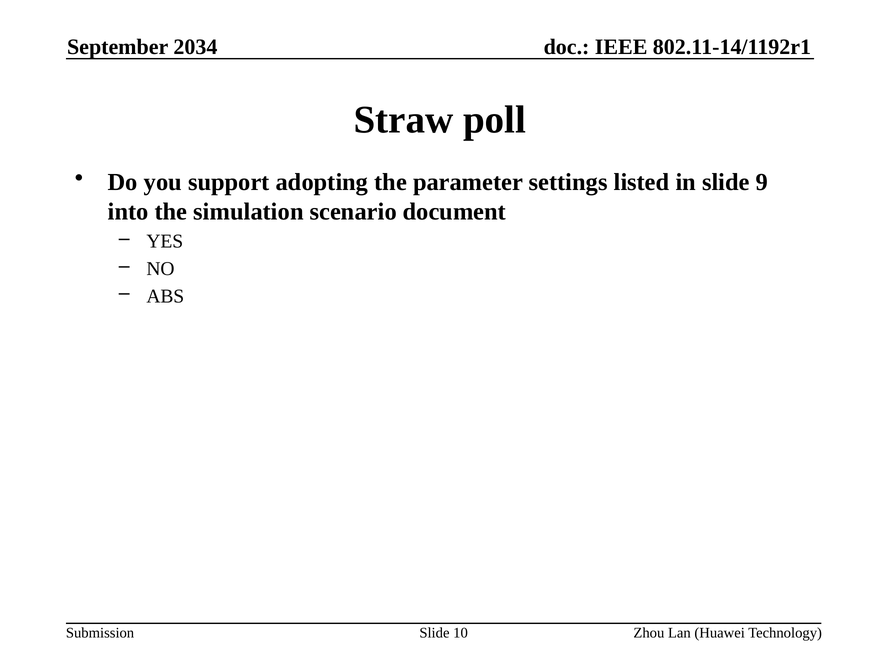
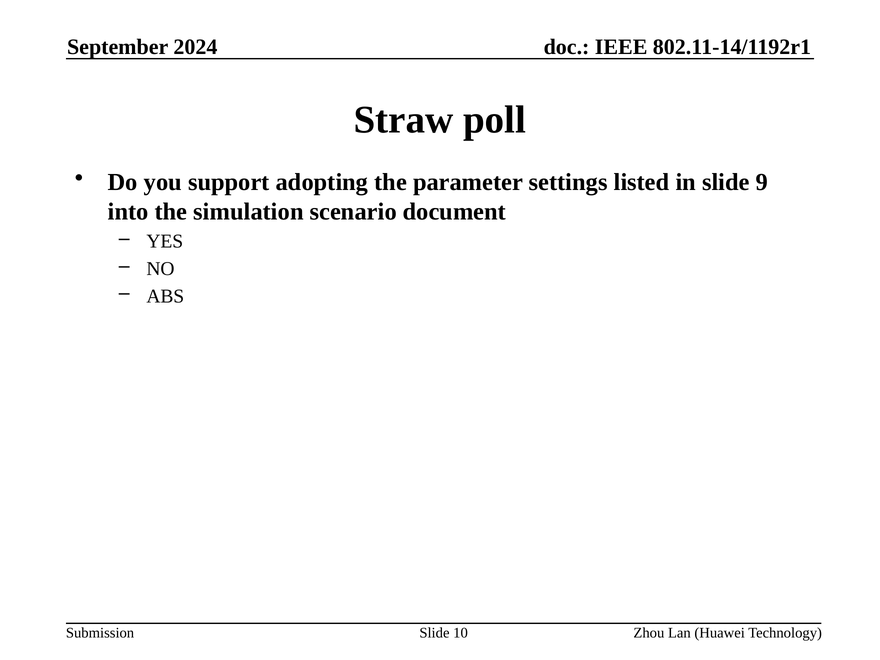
2034: 2034 -> 2024
